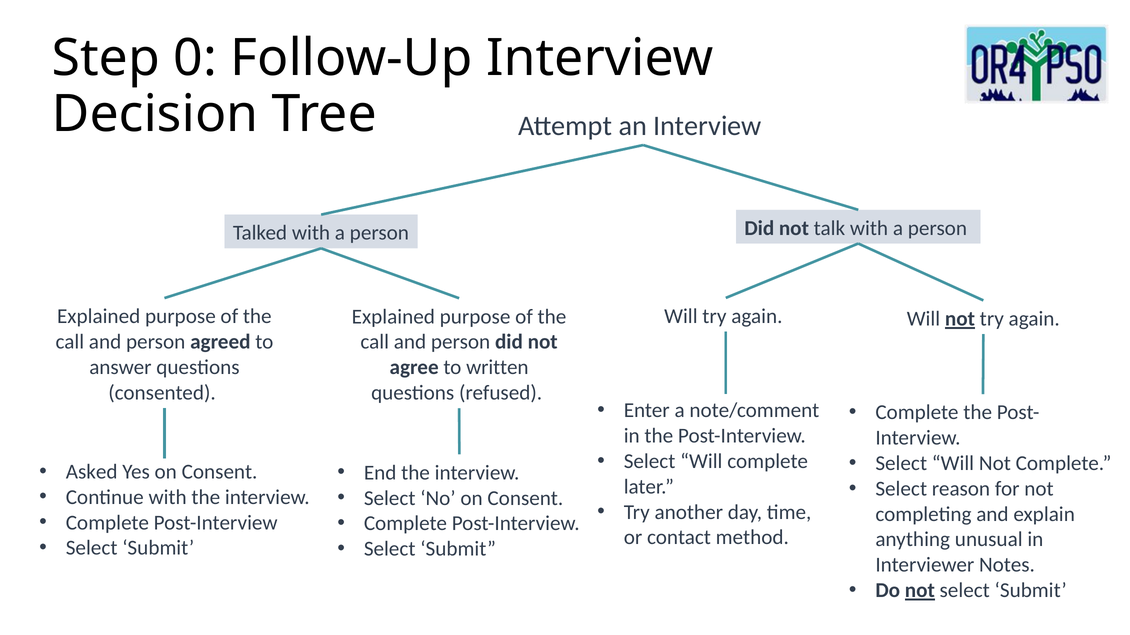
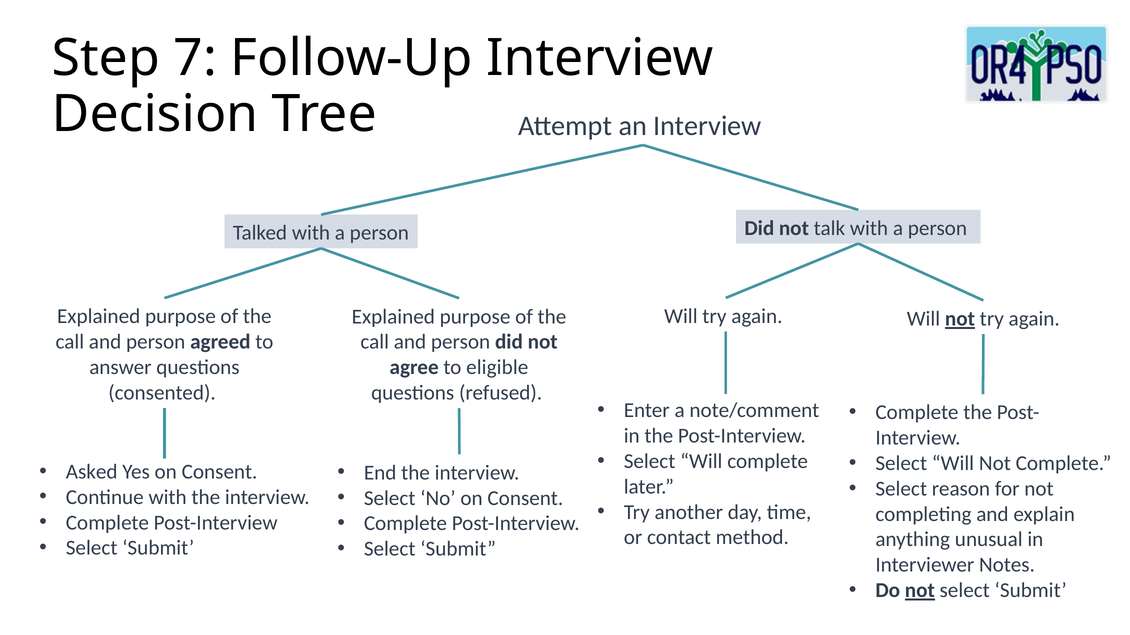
0: 0 -> 7
written: written -> eligible
